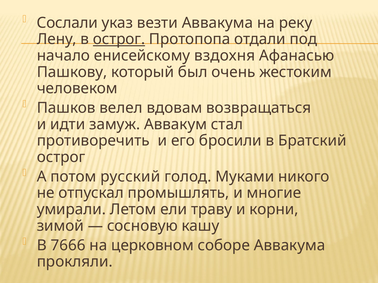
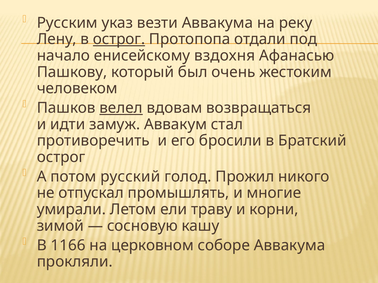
Сослали: Сослали -> Русским
велел underline: none -> present
Муками: Муками -> Прожил
7666: 7666 -> 1166
